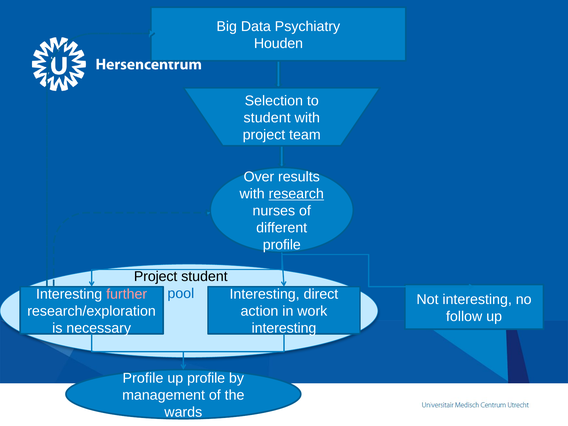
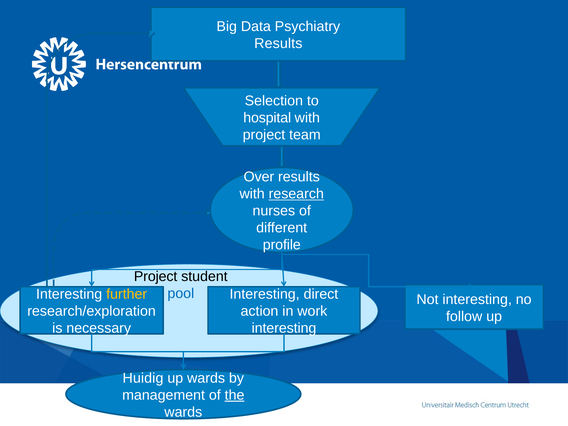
Houden at (278, 44): Houden -> Results
student at (267, 118): student -> hospital
further colour: pink -> yellow
Profile at (143, 378): Profile -> Huidig
up profile: profile -> wards
the underline: none -> present
